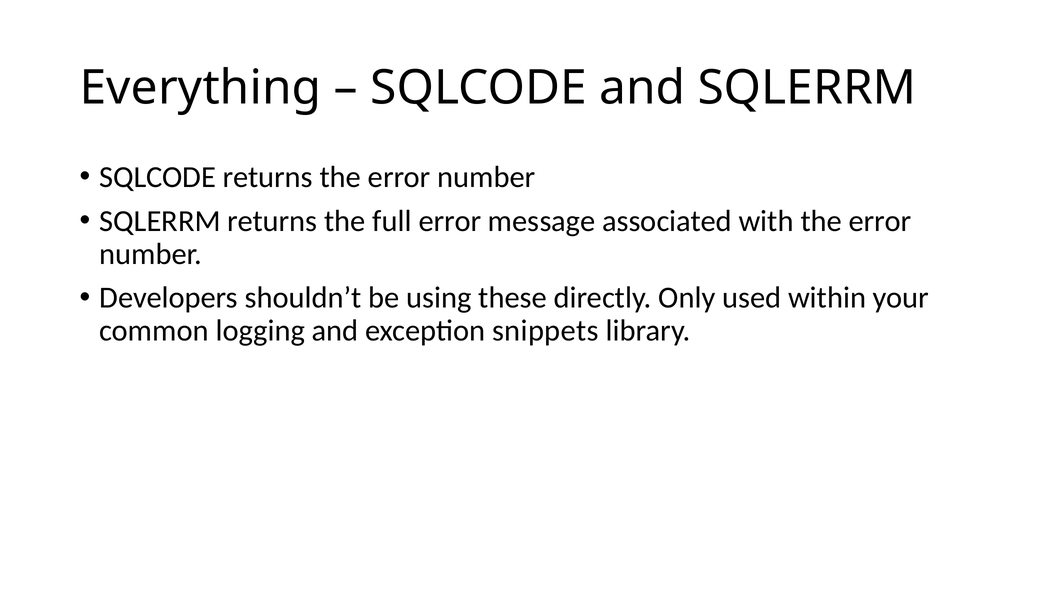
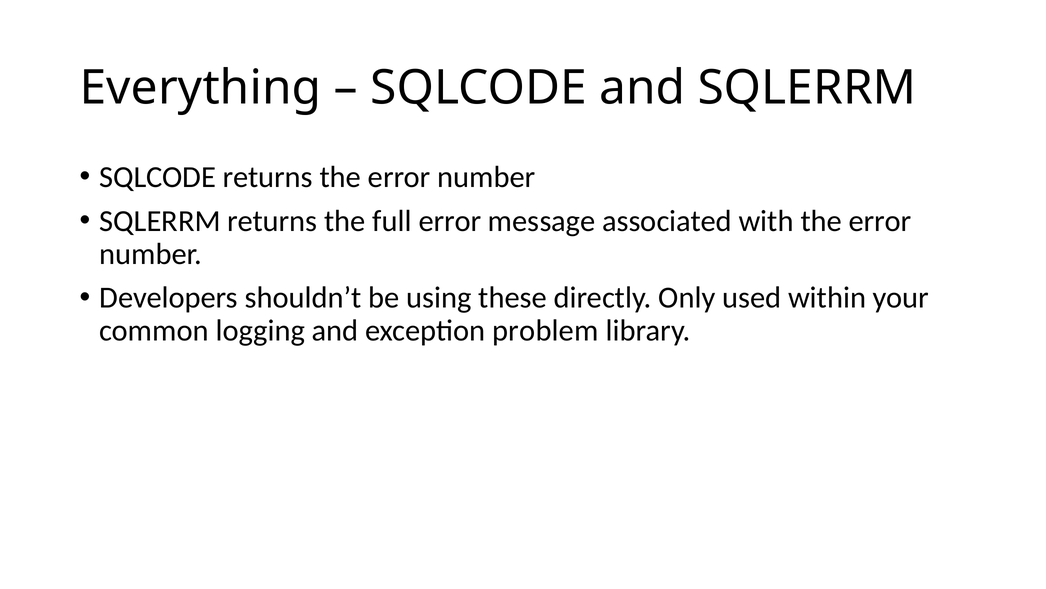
snippets: snippets -> problem
